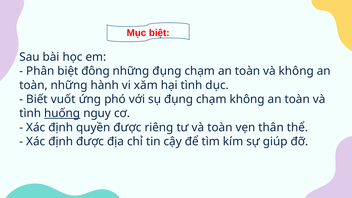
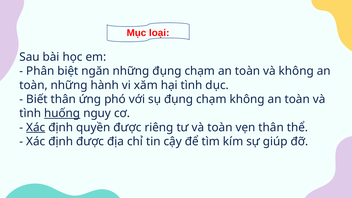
Mục biệt: biệt -> loại
đông: đông -> ngăn
Biết vuốt: vuốt -> thân
Xác at (36, 127) underline: none -> present
